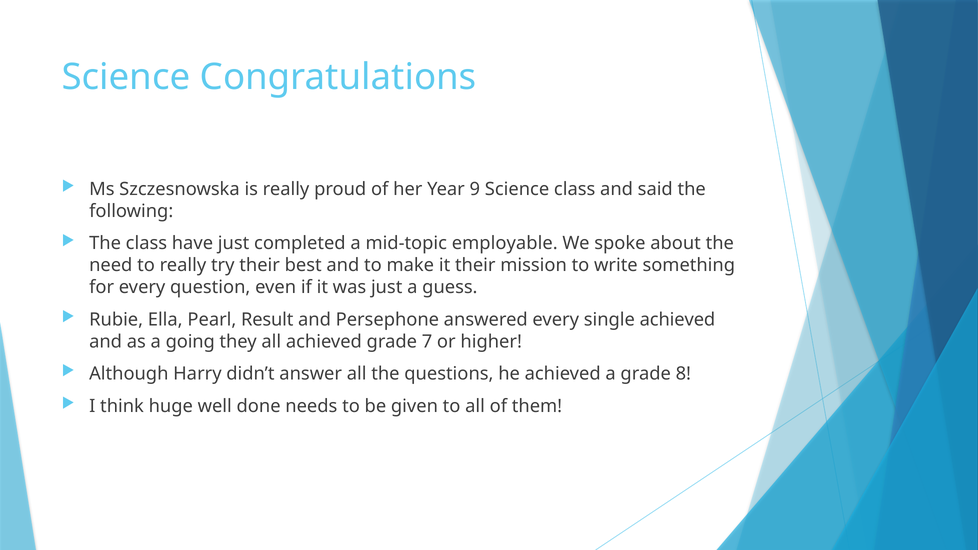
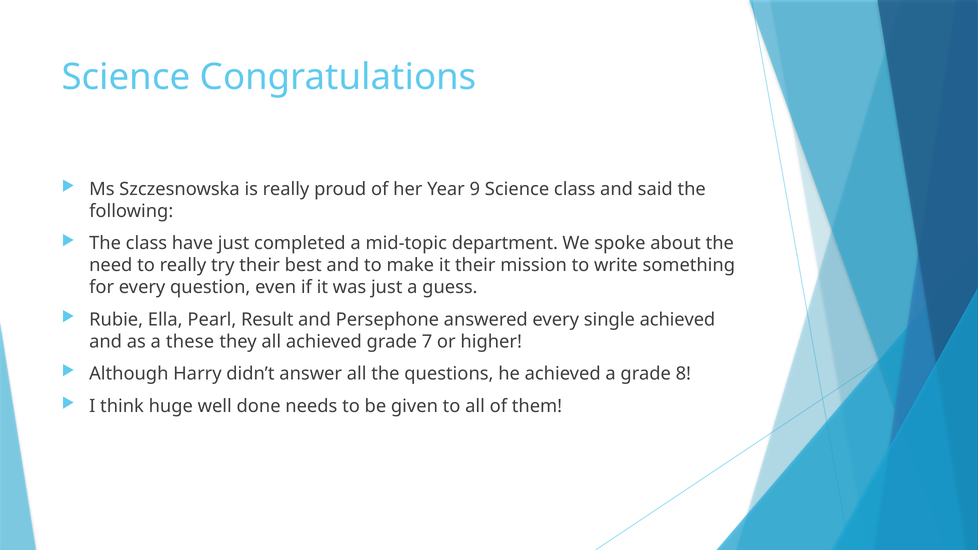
employable: employable -> department
going: going -> these
